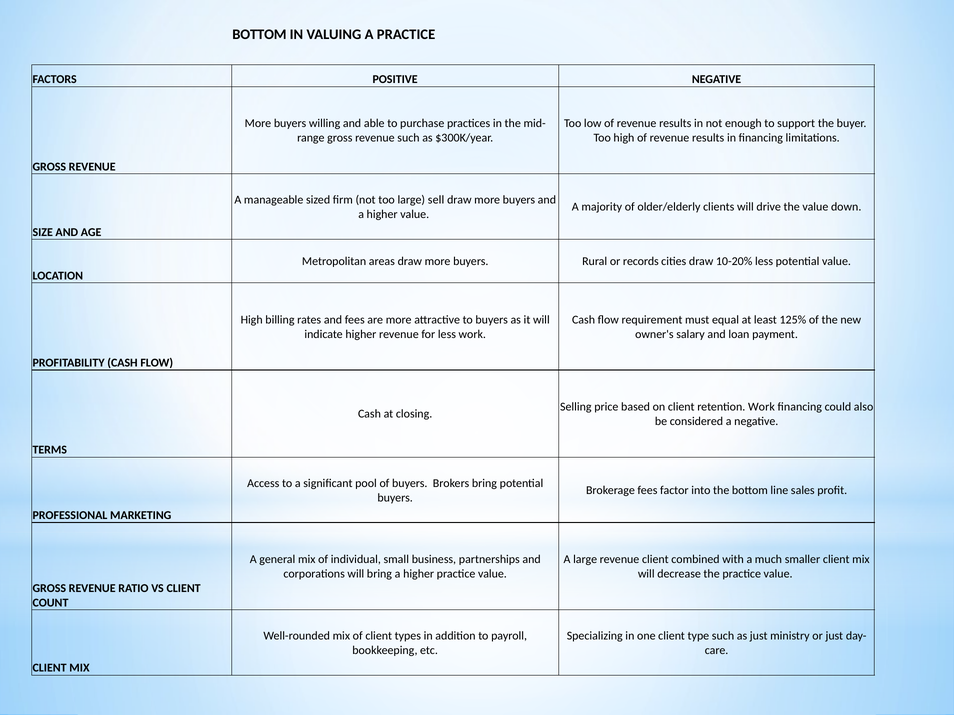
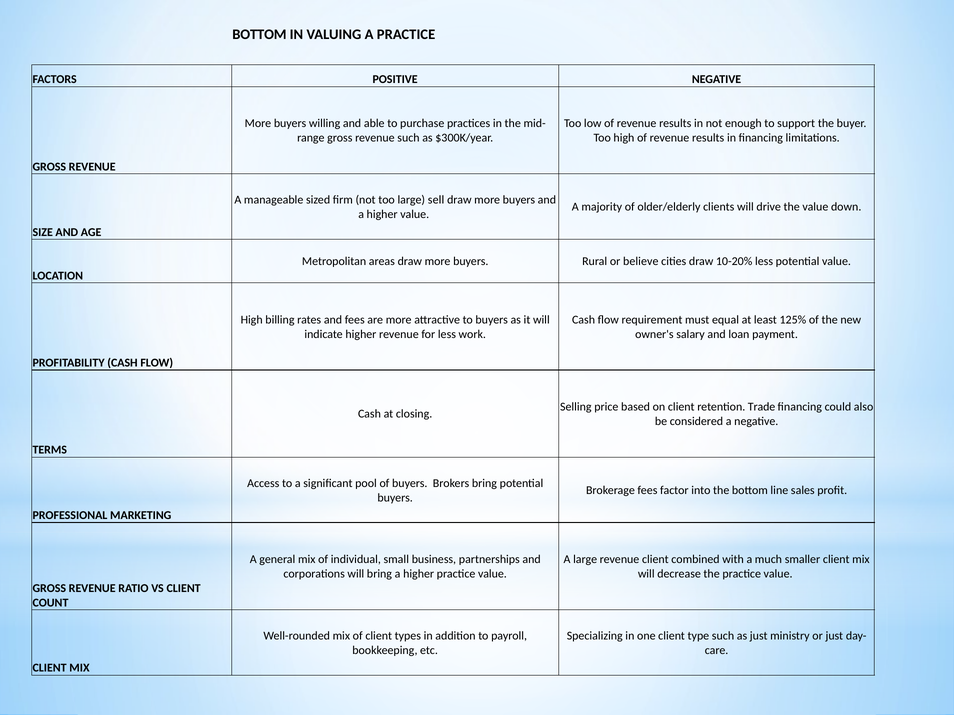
records: records -> believe
retention Work: Work -> Trade
